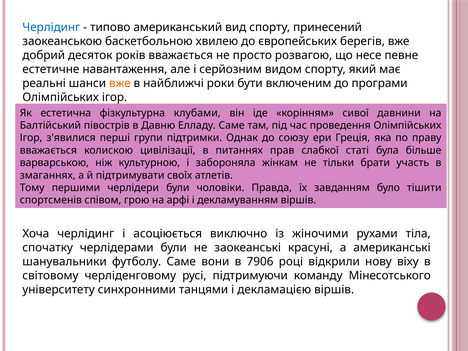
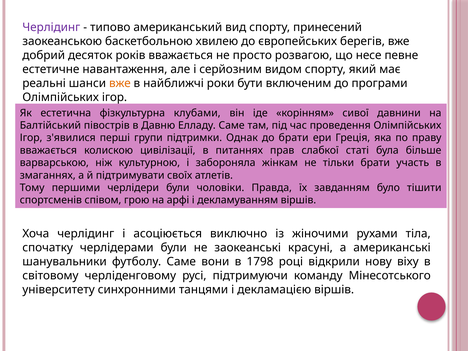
Черлідинг at (51, 27) colour: blue -> purple
до союзу: союзу -> брати
7906: 7906 -> 1798
